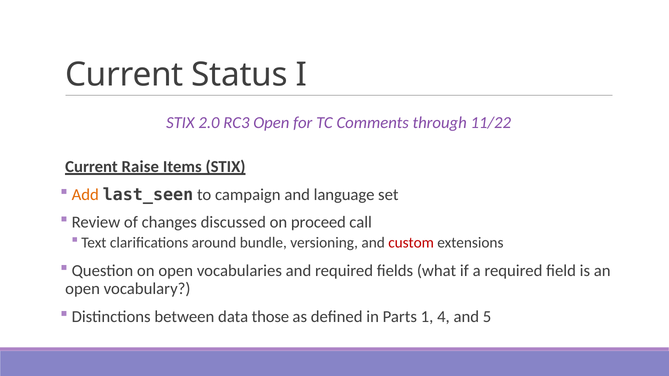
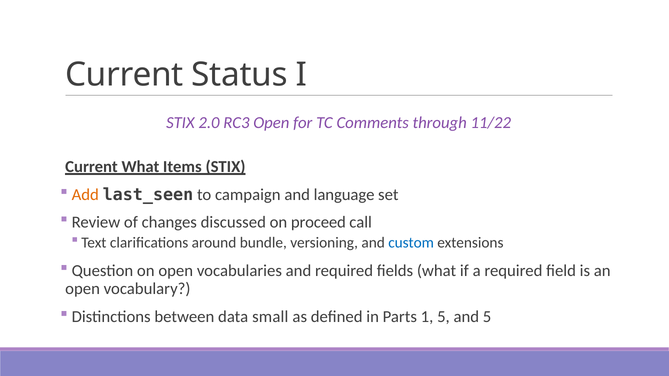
Current Raise: Raise -> What
custom colour: red -> blue
those: those -> small
1 4: 4 -> 5
